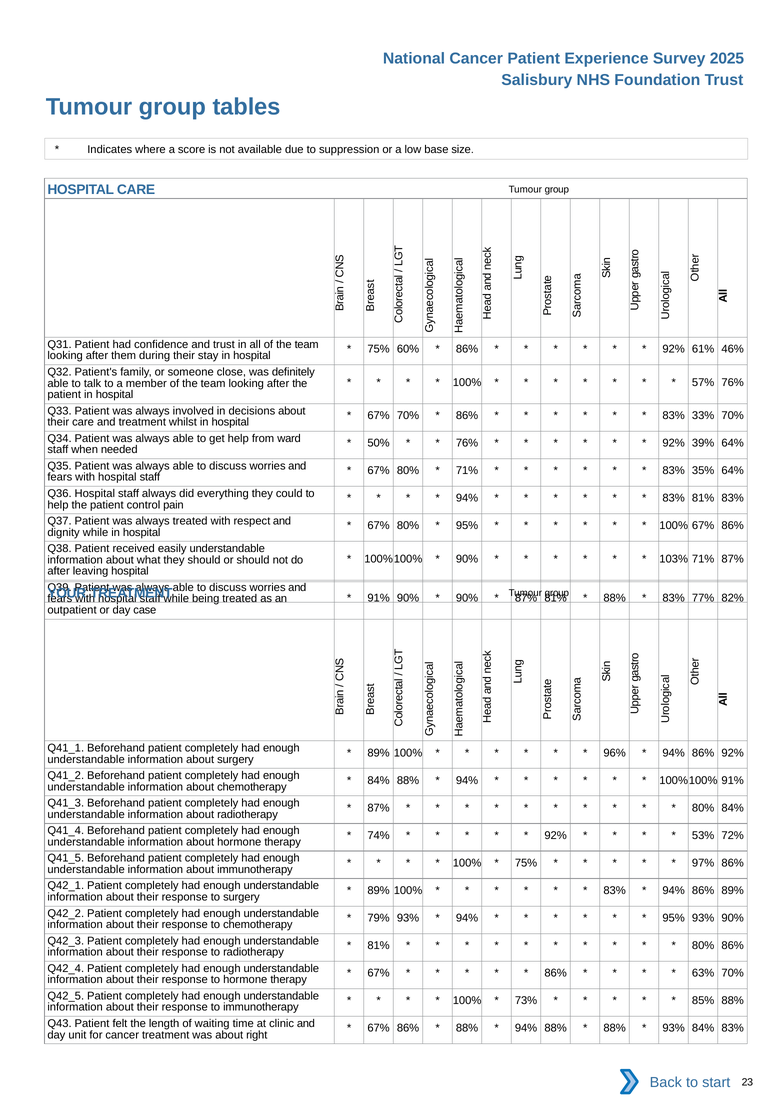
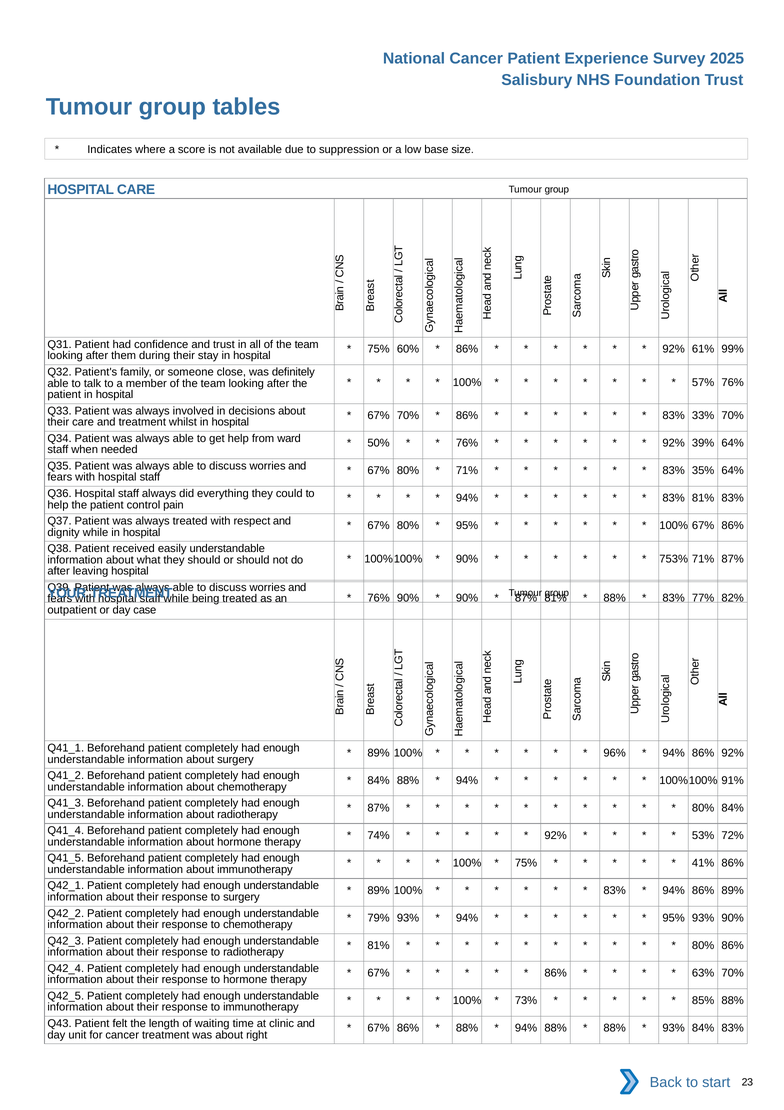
46%: 46% -> 99%
103%: 103% -> 753%
91% at (379, 598): 91% -> 76%
97%: 97% -> 41%
